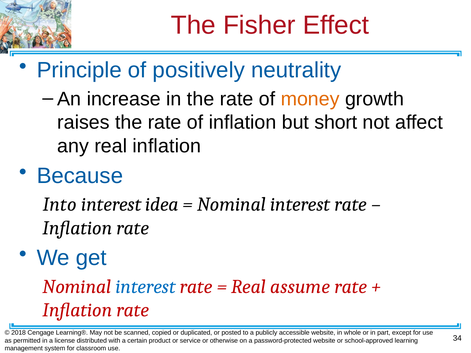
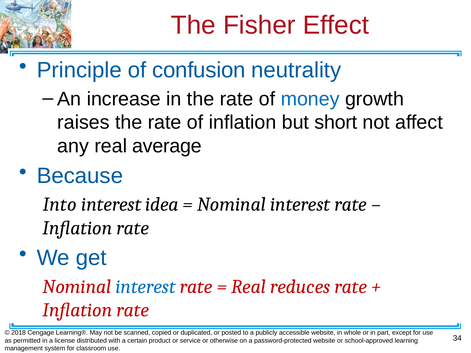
positively: positively -> confusion
money colour: orange -> blue
real inflation: inflation -> average
assume: assume -> reduces
